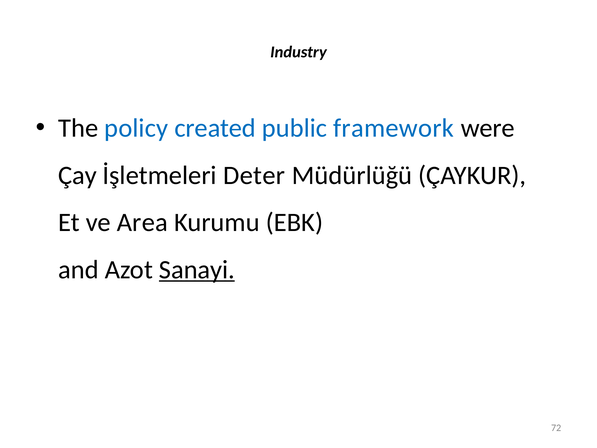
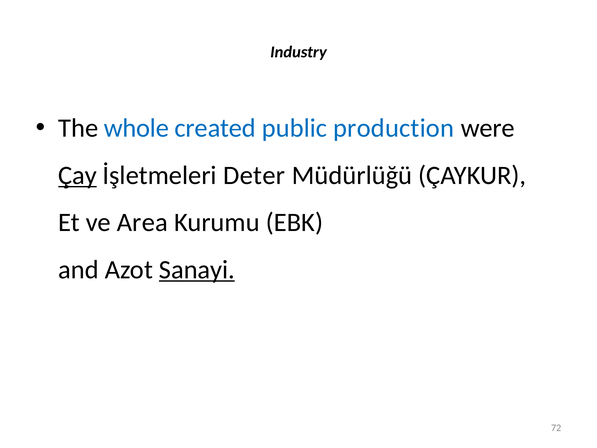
policy: policy -> whole
framework: framework -> production
Çay underline: none -> present
